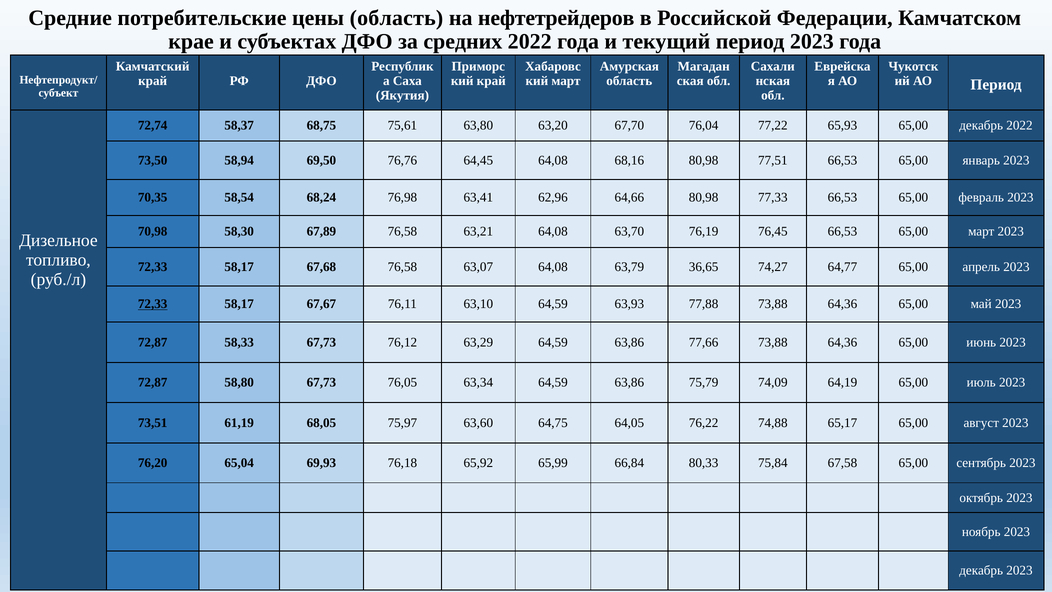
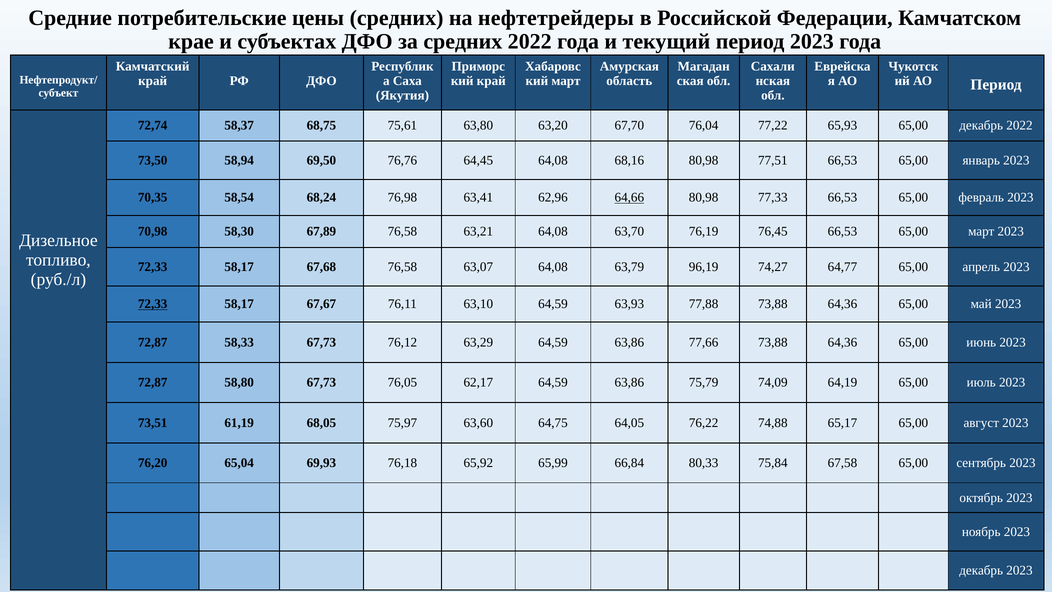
цены область: область -> средних
нефтетрейдеров: нефтетрейдеров -> нефтетрейдеры
64,66 underline: none -> present
36,65: 36,65 -> 96,19
63,34: 63,34 -> 62,17
